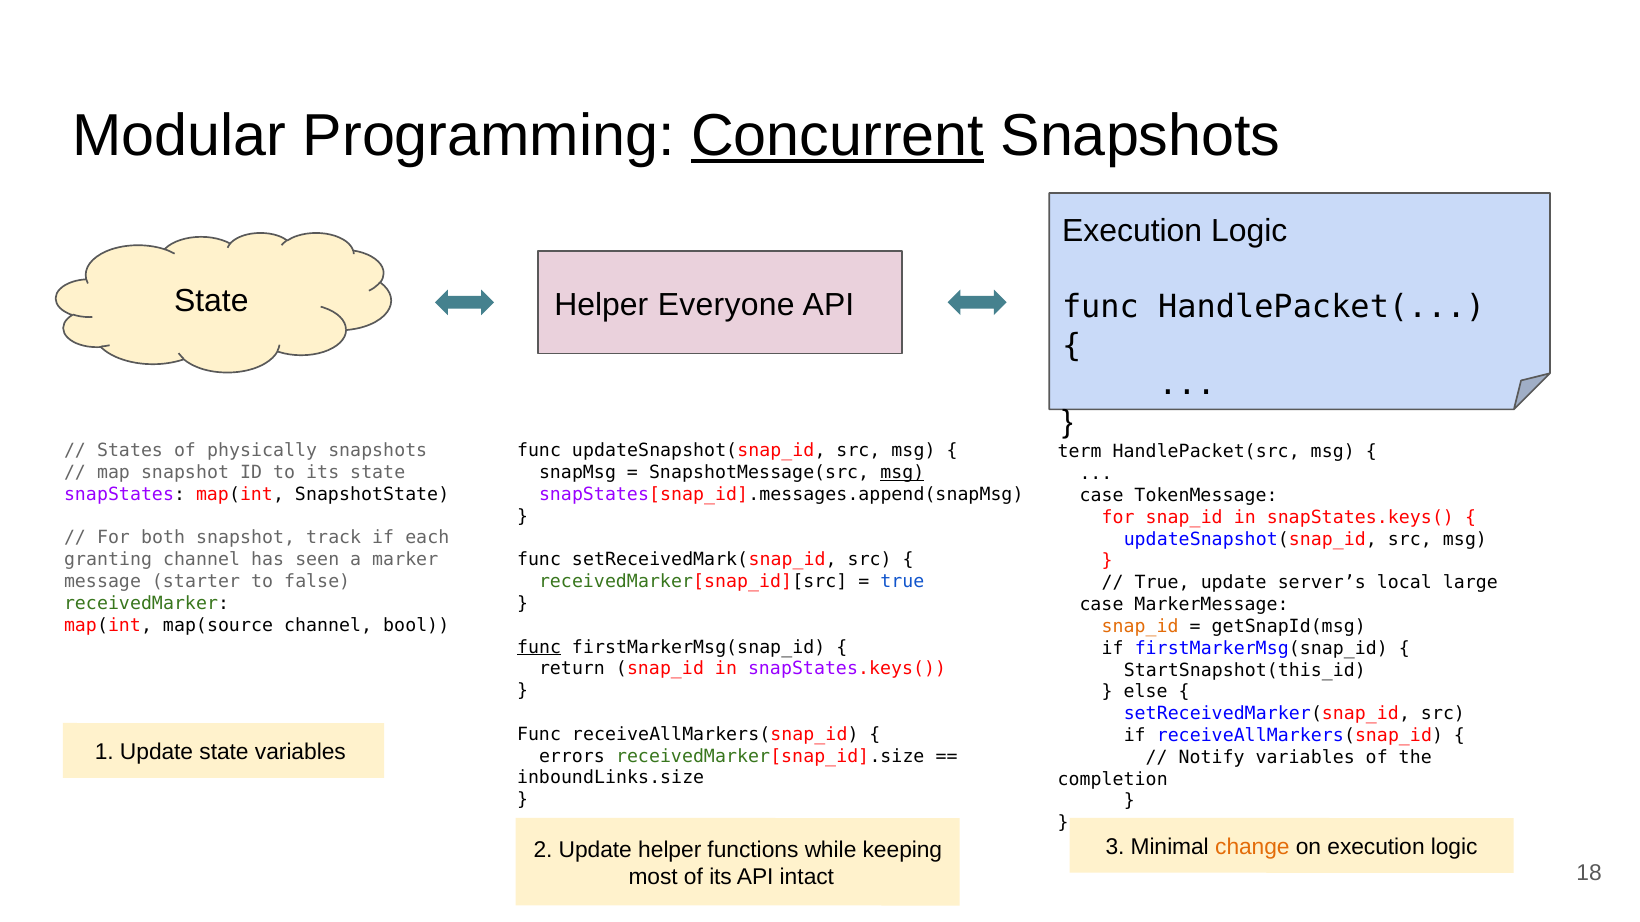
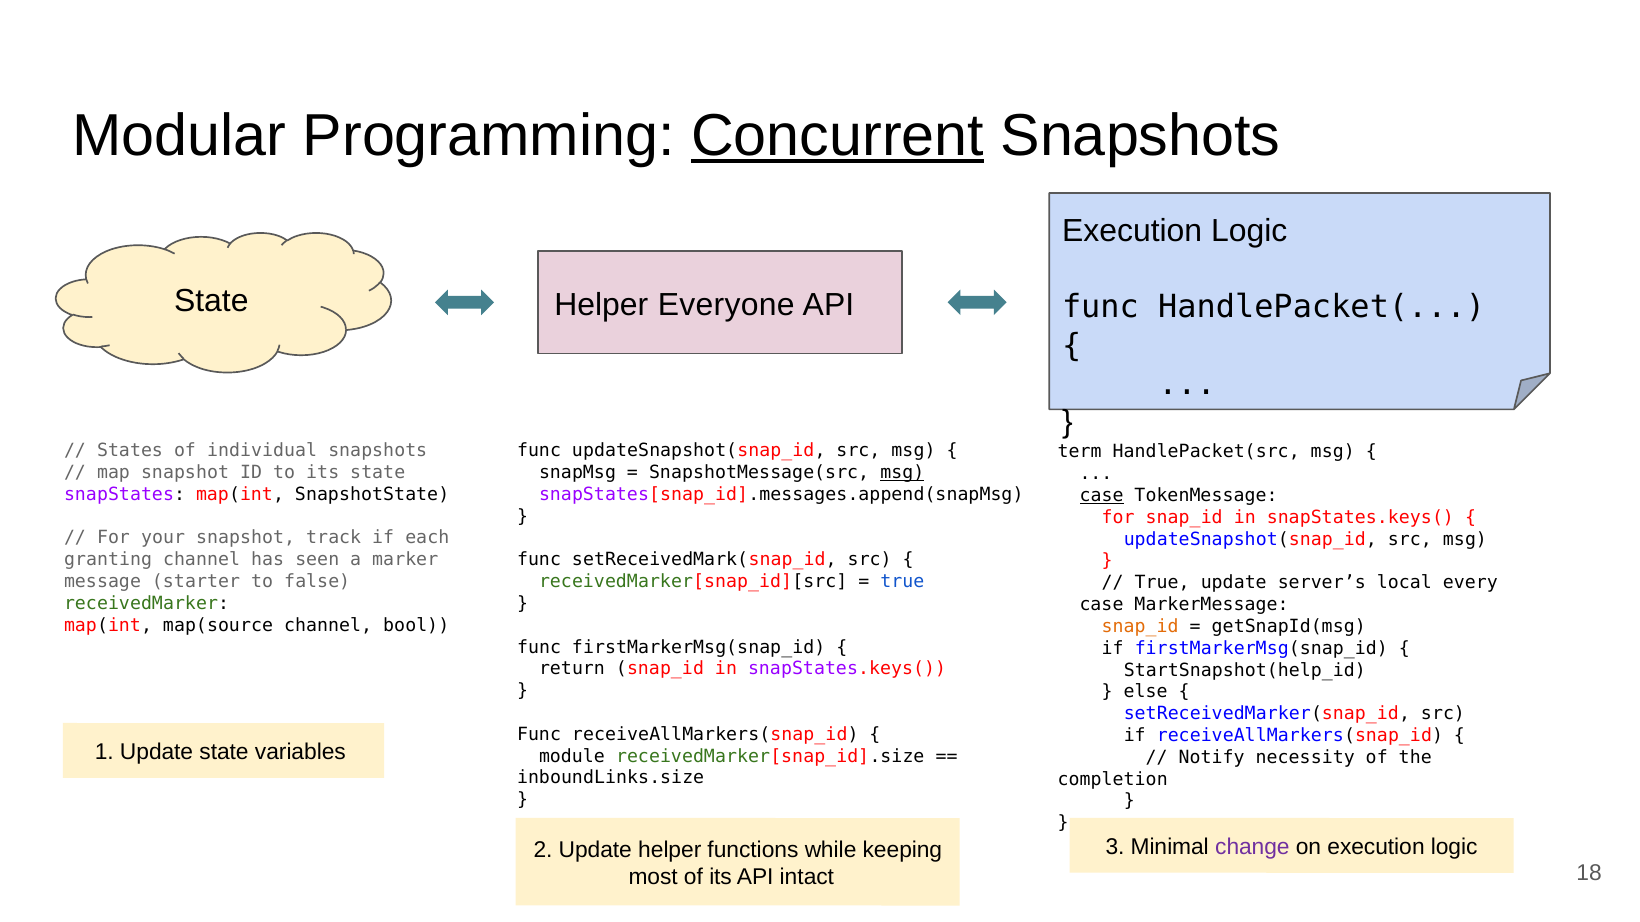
physically: physically -> individual
case at (1102, 496) underline: none -> present
both: both -> your
large: large -> every
func at (539, 647) underline: present -> none
StartSnapshot(this_id: StartSnapshot(this_id -> StartSnapshot(help_id
errors: errors -> module
Notify variables: variables -> necessity
change colour: orange -> purple
